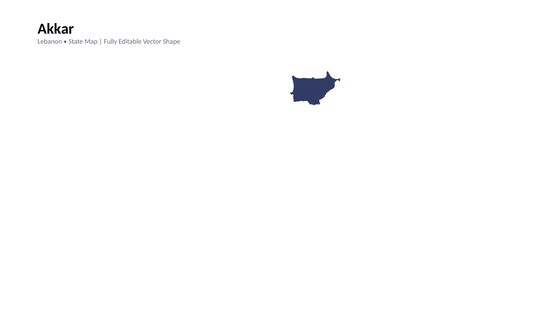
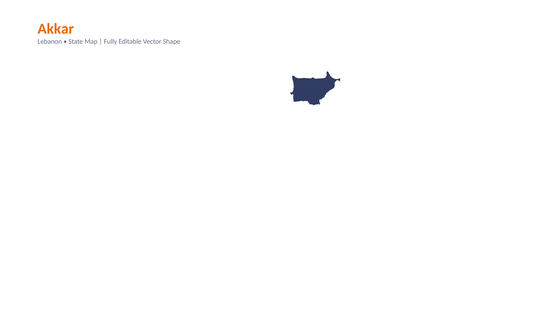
Akkar colour: black -> orange
